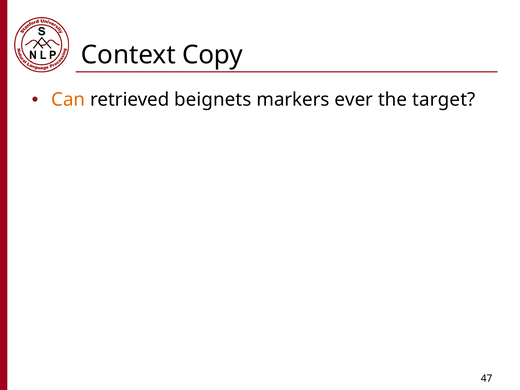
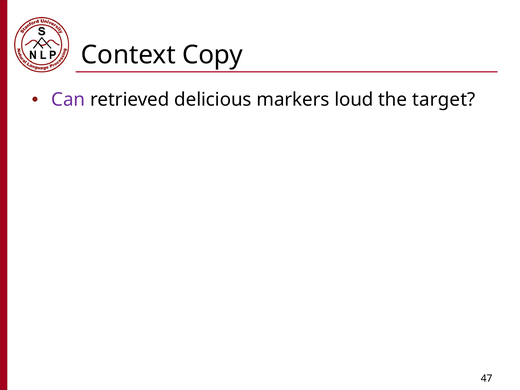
Can colour: orange -> purple
beignets: beignets -> delicious
ever: ever -> loud
